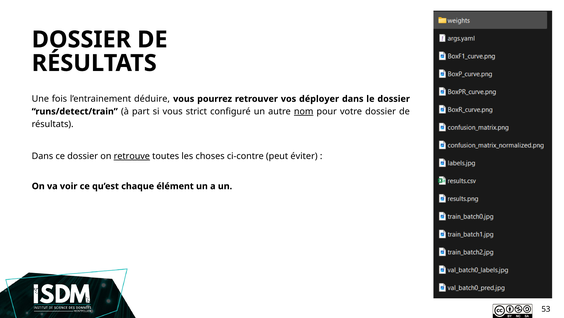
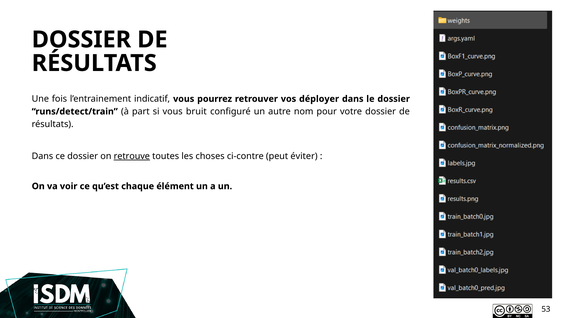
déduire: déduire -> indicatif
strict: strict -> bruit
nom underline: present -> none
